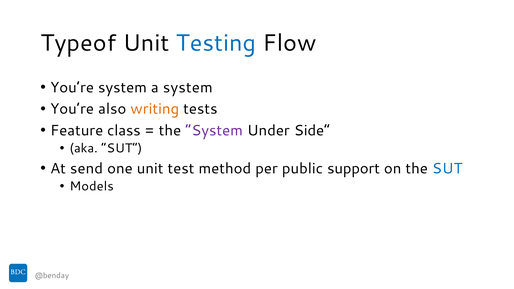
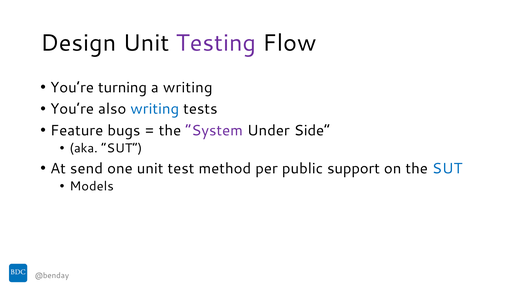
Typeof: Typeof -> Design
Testing colour: blue -> purple
You’re system: system -> turning
a system: system -> writing
writing at (155, 109) colour: orange -> blue
class: class -> bugs
